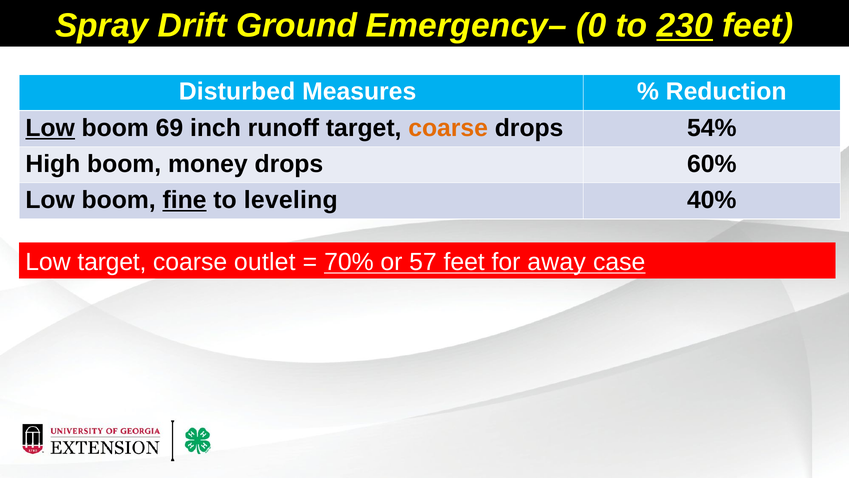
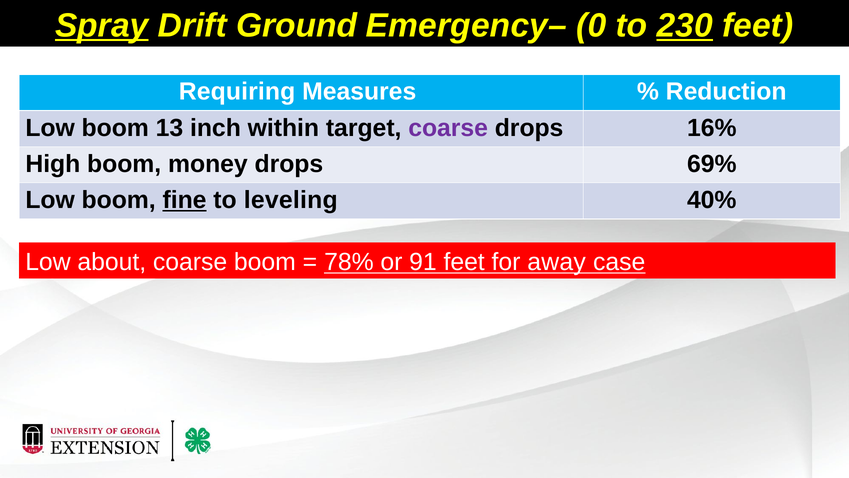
Spray underline: none -> present
Disturbed: Disturbed -> Requiring
Low at (50, 128) underline: present -> none
69: 69 -> 13
runoff: runoff -> within
coarse at (448, 128) colour: orange -> purple
54%: 54% -> 16%
60%: 60% -> 69%
Low target: target -> about
coarse outlet: outlet -> boom
70%: 70% -> 78%
57: 57 -> 91
